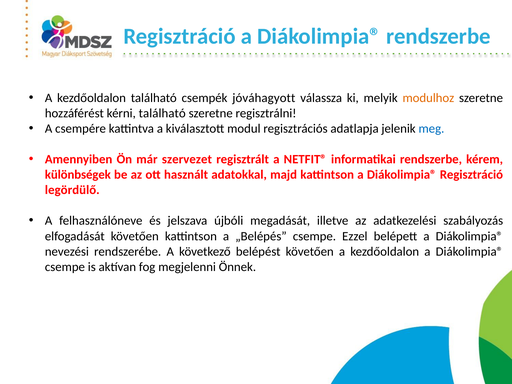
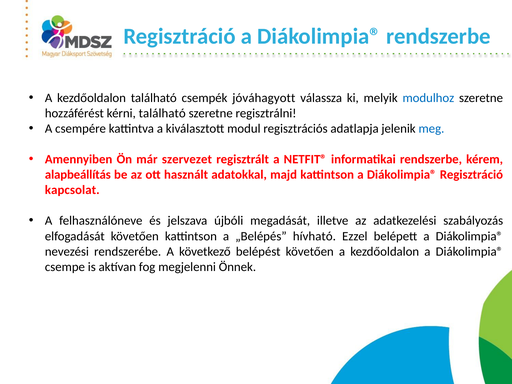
modulhoz colour: orange -> blue
különbségek: különbségek -> alapbeállítás
legördülő: legördülő -> kapcsolat
„Belépés csempe: csempe -> hívható
